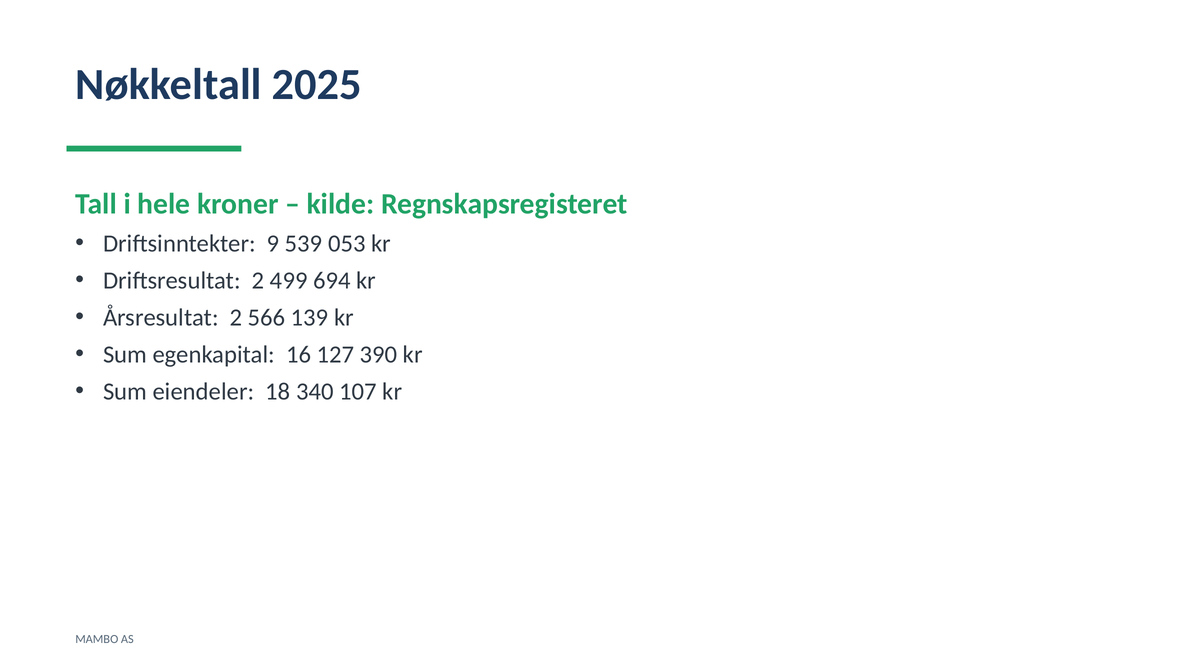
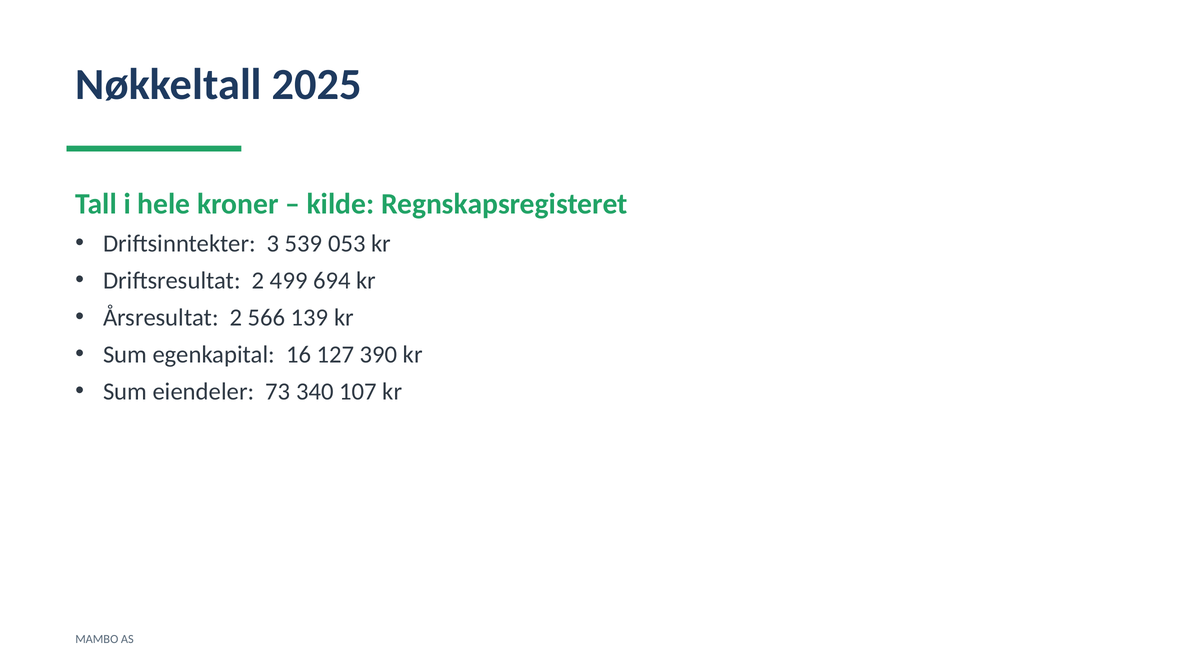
9: 9 -> 3
18: 18 -> 73
